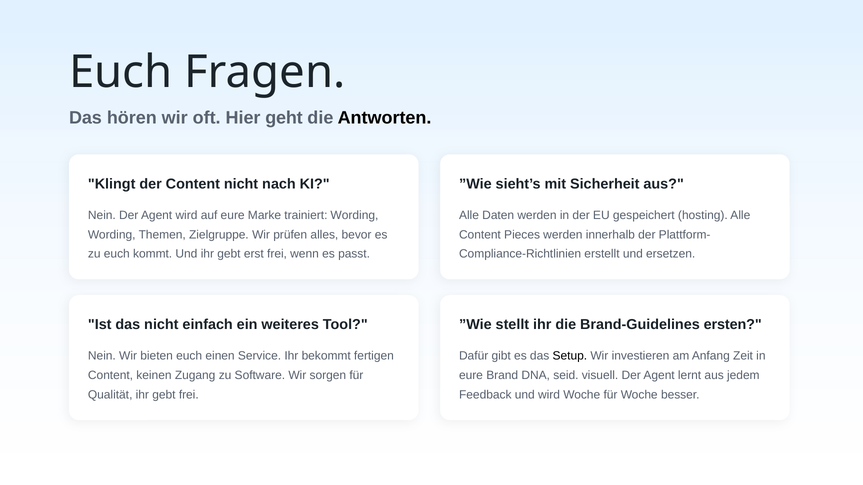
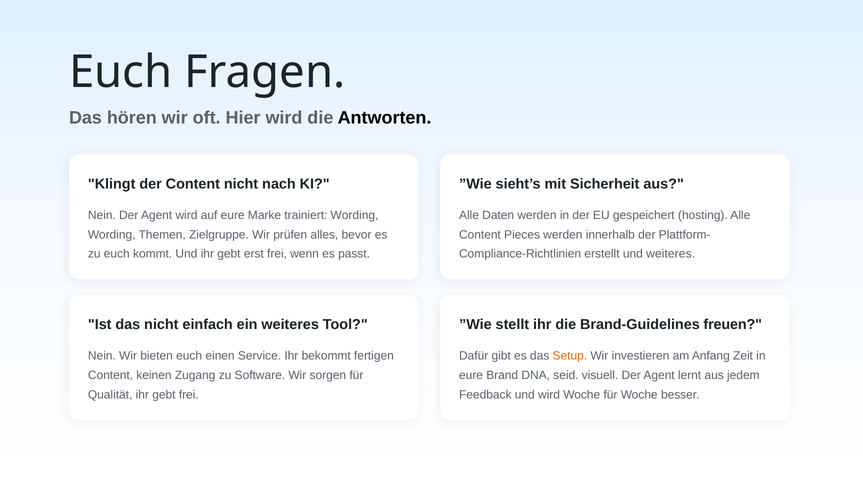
Hier geht: geht -> wird
und ersetzen: ersetzen -> weiteres
ersten: ersten -> freuen
Setup colour: black -> orange
